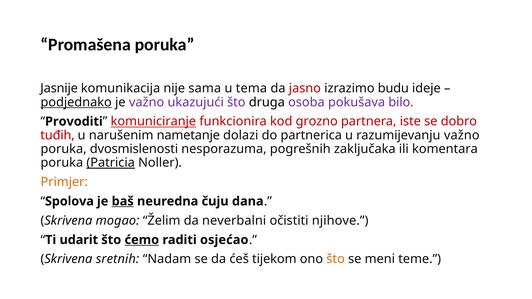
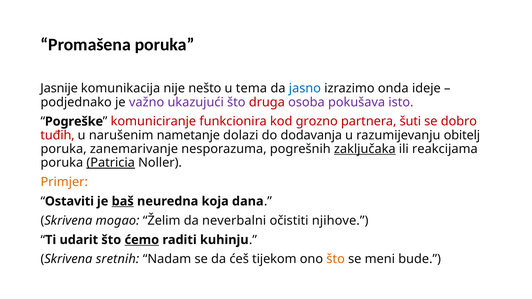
sama: sama -> nešto
jasno colour: red -> blue
budu: budu -> onda
podjednako underline: present -> none
druga colour: black -> red
bilo: bilo -> isto
Provoditi: Provoditi -> Pogreške
komuniciranje underline: present -> none
iste: iste -> šuti
partnerica: partnerica -> dodavanja
razumijevanju važno: važno -> obitelj
dvosmislenosti: dvosmislenosti -> zanemarivanje
zaključaka underline: none -> present
komentara: komentara -> reakcijama
Spolova: Spolova -> Ostaviti
čuju: čuju -> koja
osjećao: osjećao -> kuhinju
teme: teme -> bude
